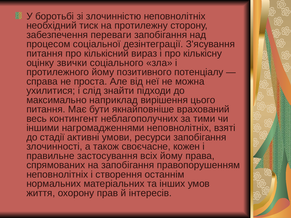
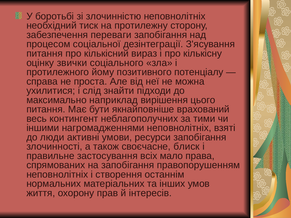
стадії: стадії -> люди
кожен: кожен -> блиск
всіх йому: йому -> мало
